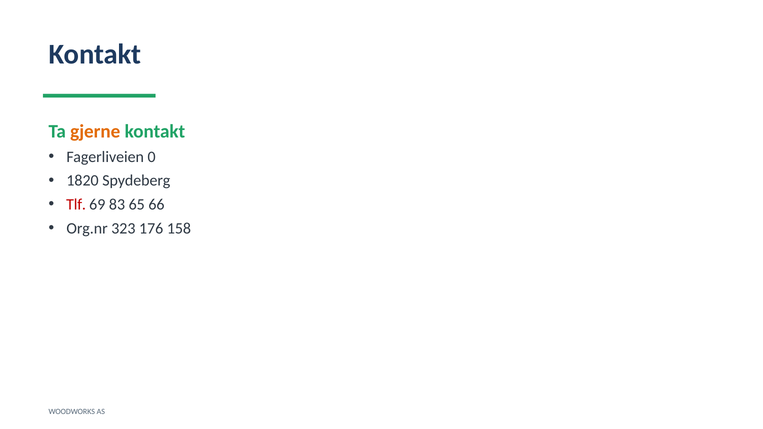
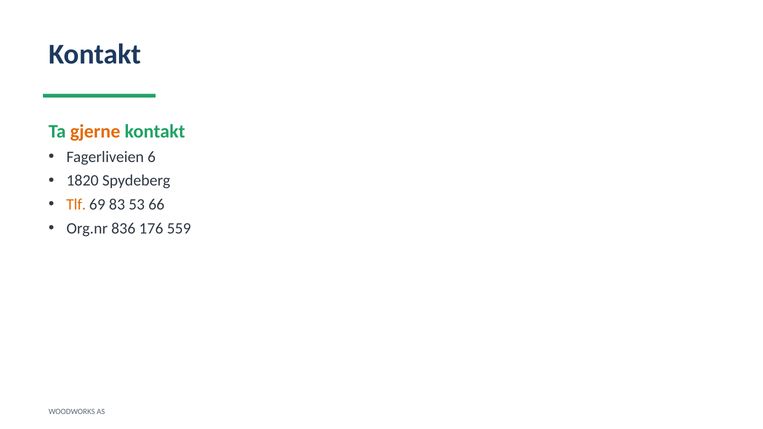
0: 0 -> 6
Tlf colour: red -> orange
65: 65 -> 53
323: 323 -> 836
158: 158 -> 559
